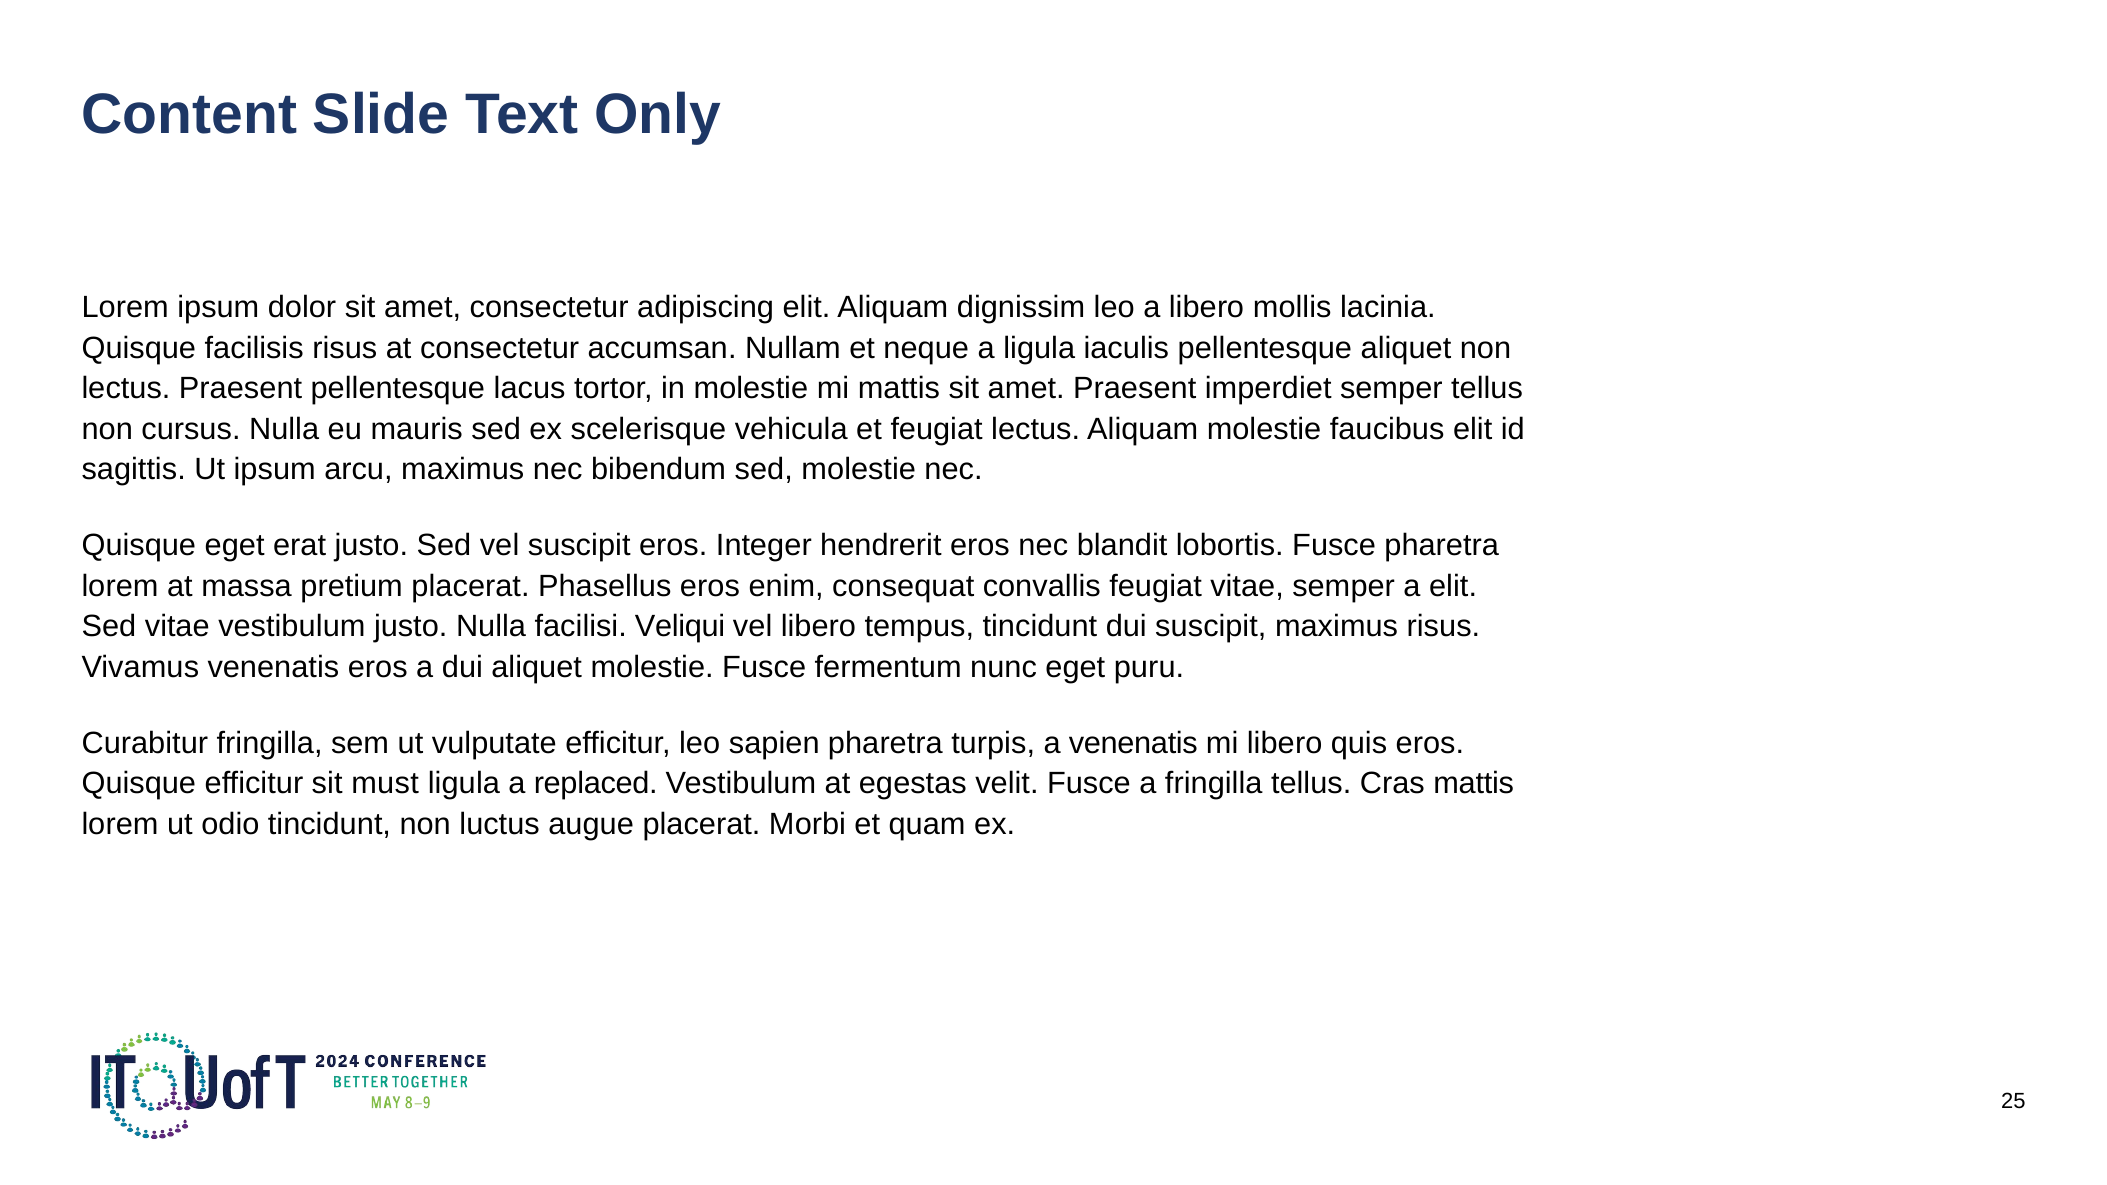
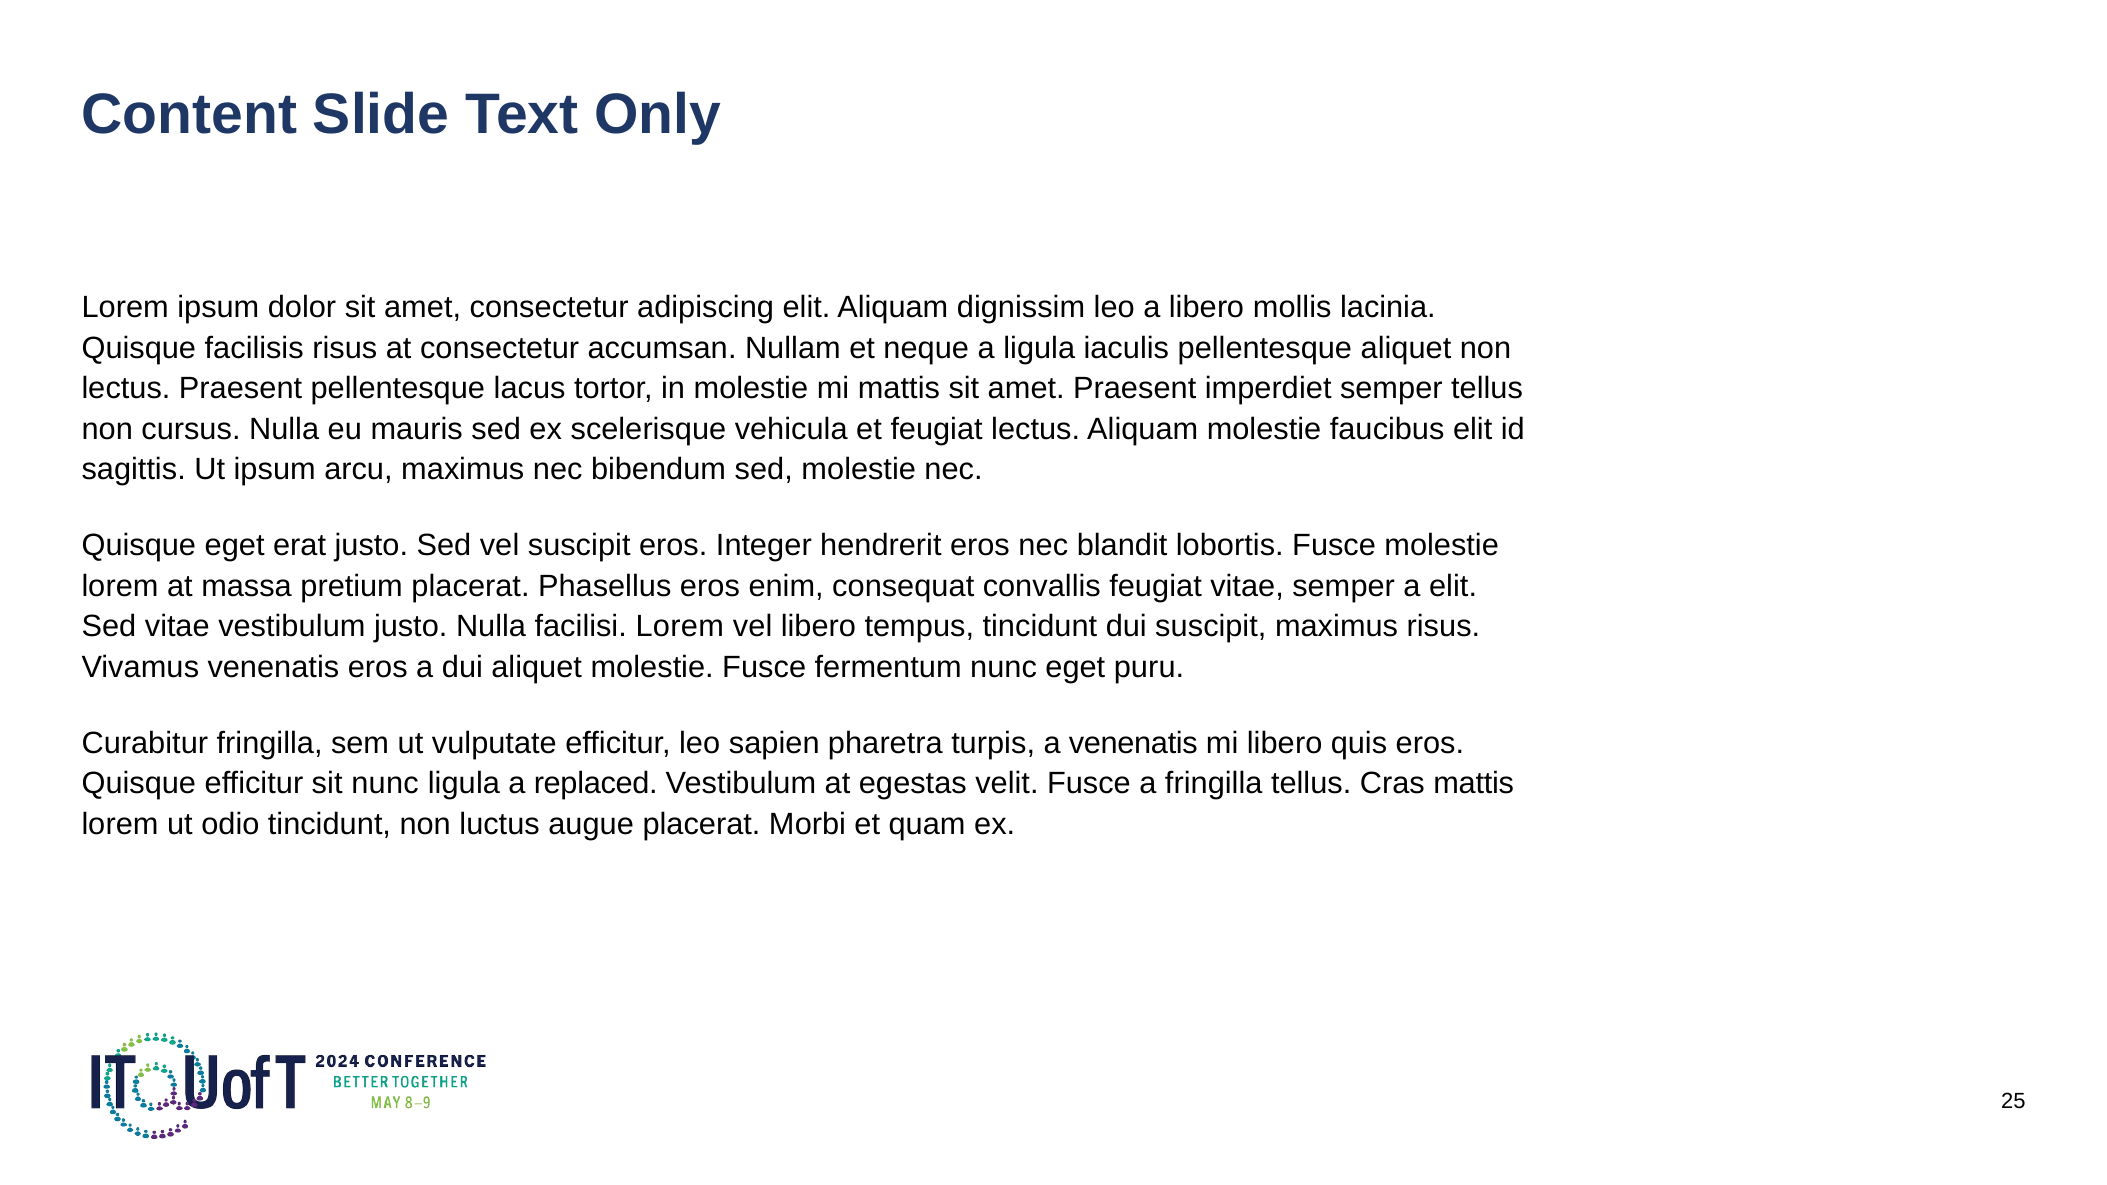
Fusce pharetra: pharetra -> molestie
facilisi Veliqui: Veliqui -> Lorem
sit must: must -> nunc
